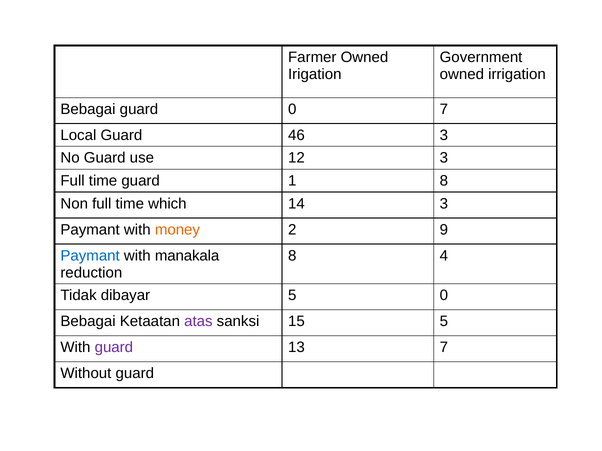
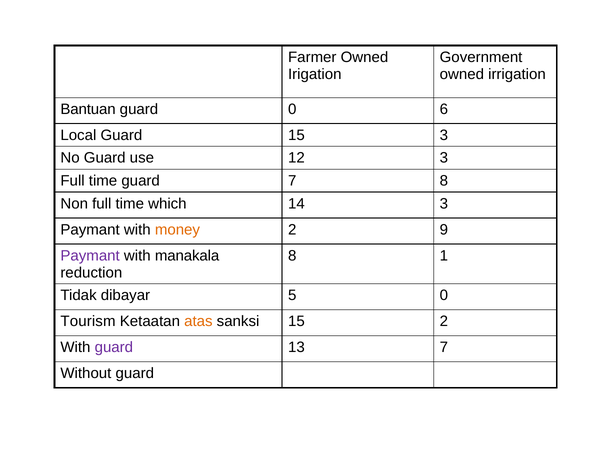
Bebagai at (88, 110): Bebagai -> Bantuan
0 7: 7 -> 6
Guard 46: 46 -> 15
guard 1: 1 -> 7
Paymant at (90, 256) colour: blue -> purple
4: 4 -> 1
Bebagai at (88, 322): Bebagai -> Tourism
atas colour: purple -> orange
15 5: 5 -> 2
